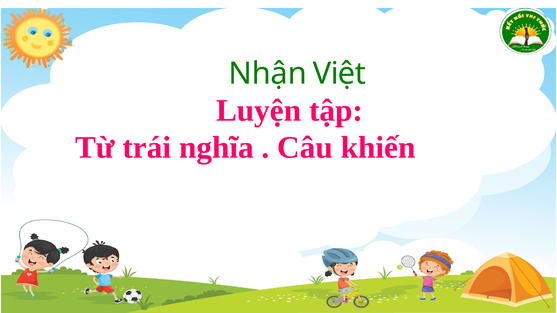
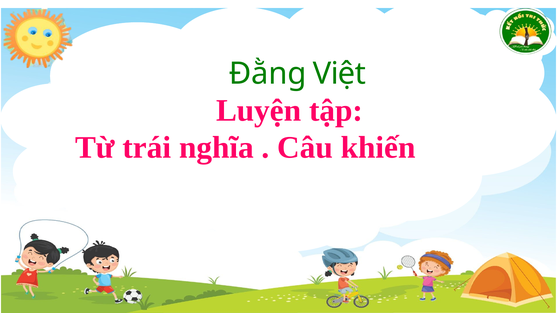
Nhận: Nhận -> Đằng
